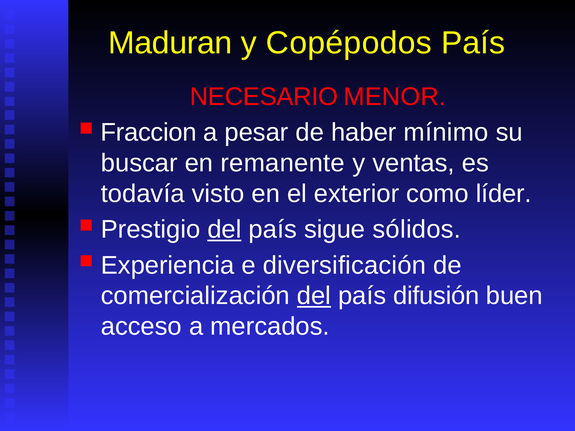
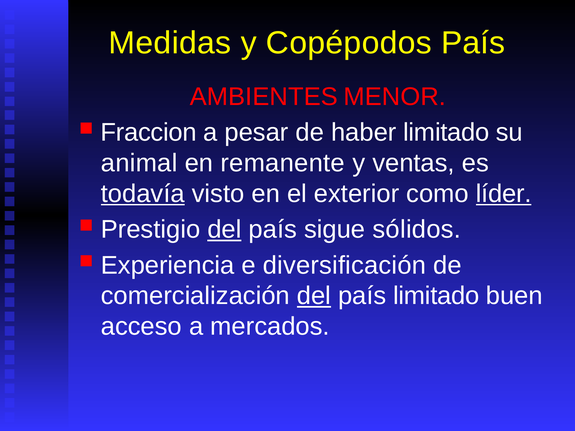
Maduran: Maduran -> Medidas
NECESARIO: NECESARIO -> AMBIENTES
haber mínimo: mínimo -> limitado
buscar: buscar -> animal
todavía underline: none -> present
líder underline: none -> present
país difusión: difusión -> limitado
